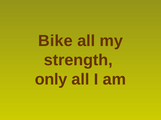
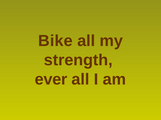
only: only -> ever
